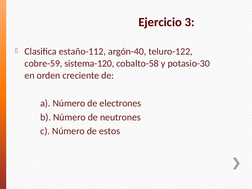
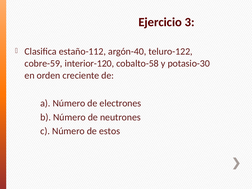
sistema-120: sistema-120 -> interior-120
